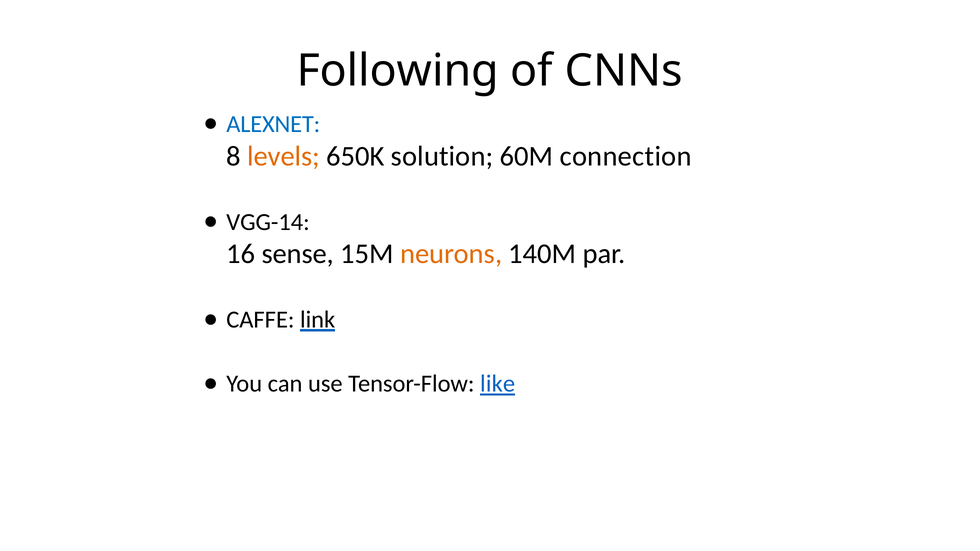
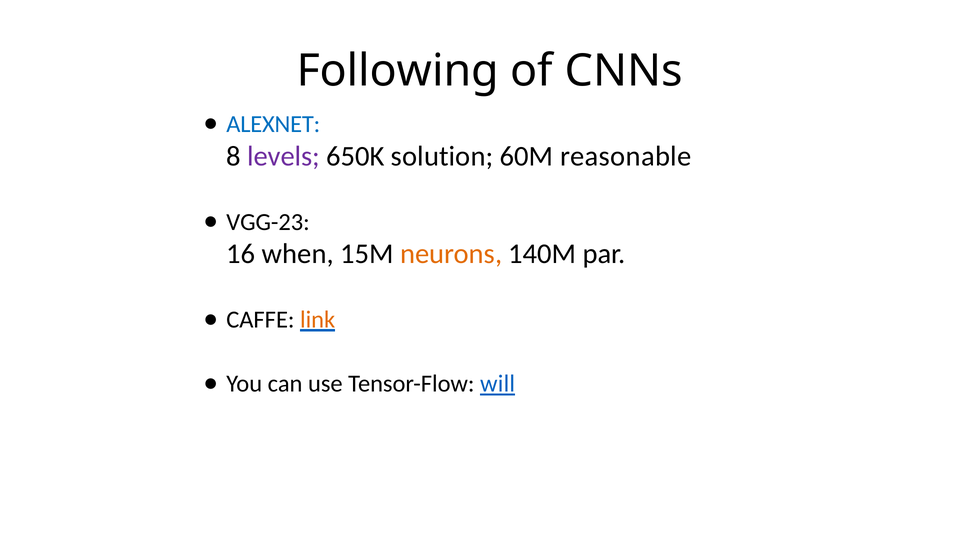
levels colour: orange -> purple
connection: connection -> reasonable
VGG-14: VGG-14 -> VGG-23
sense: sense -> when
link colour: black -> orange
like: like -> will
